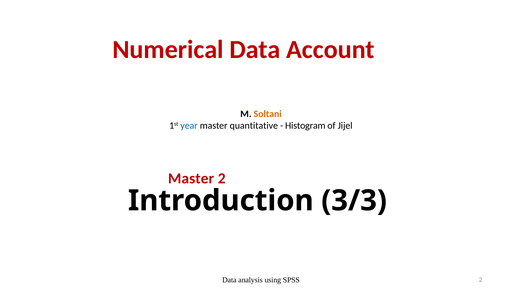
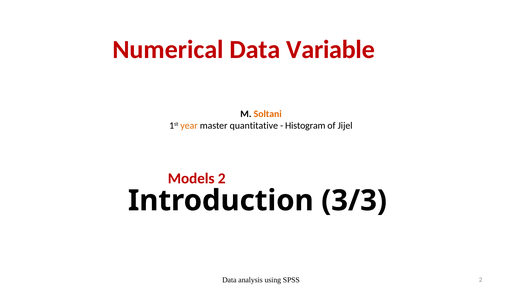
Account: Account -> Variable
year colour: blue -> orange
Master at (191, 179): Master -> Models
